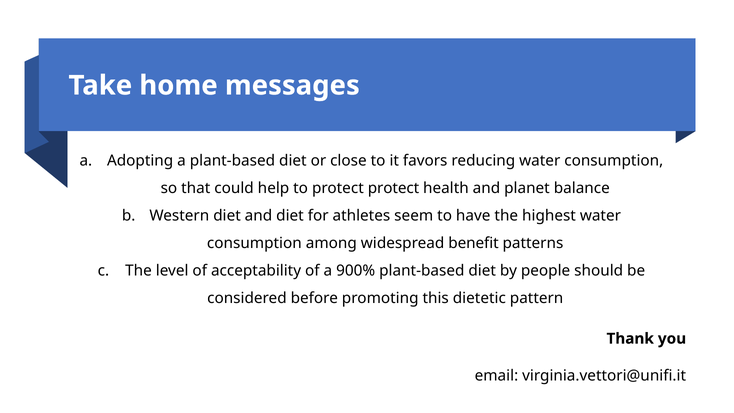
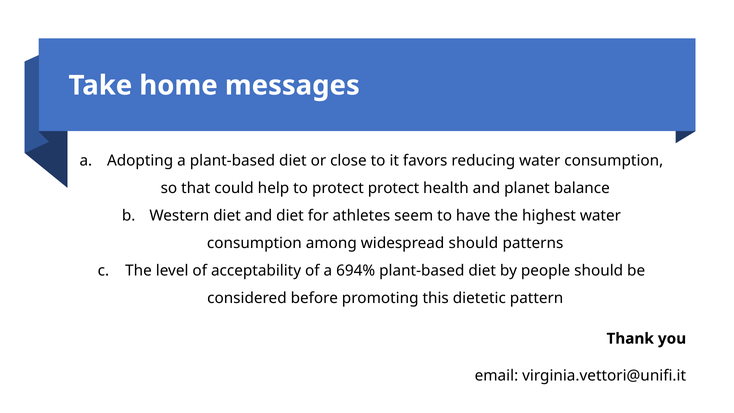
widespread benefit: benefit -> should
900%: 900% -> 694%
